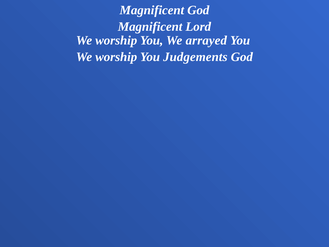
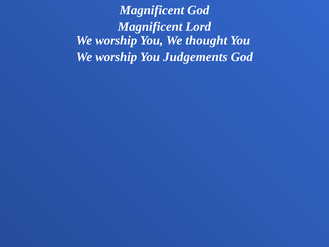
arrayed: arrayed -> thought
